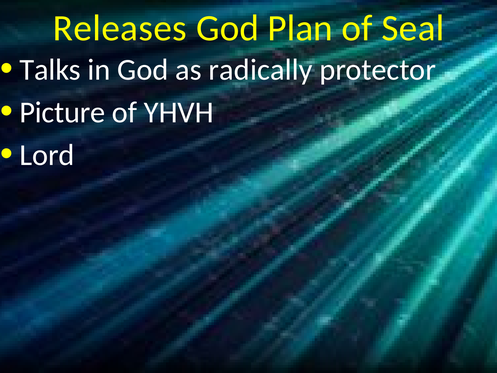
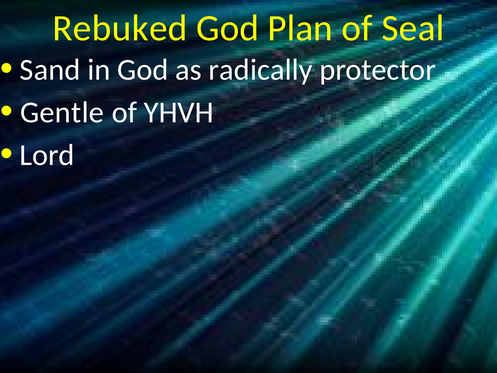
Releases: Releases -> Rebuked
Talks: Talks -> Sand
Picture: Picture -> Gentle
